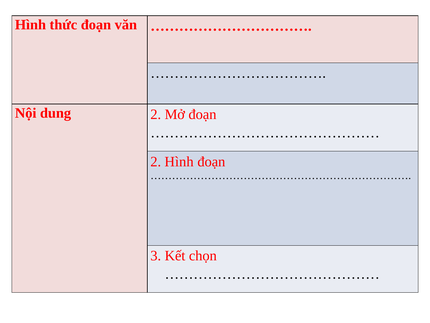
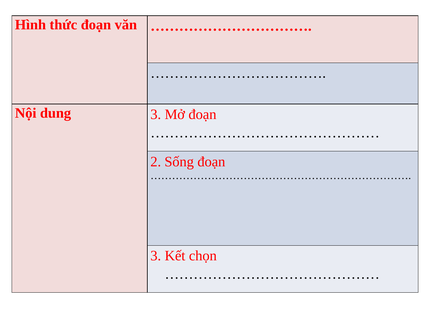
dung 2: 2 -> 3
2 Hình: Hình -> Sống
